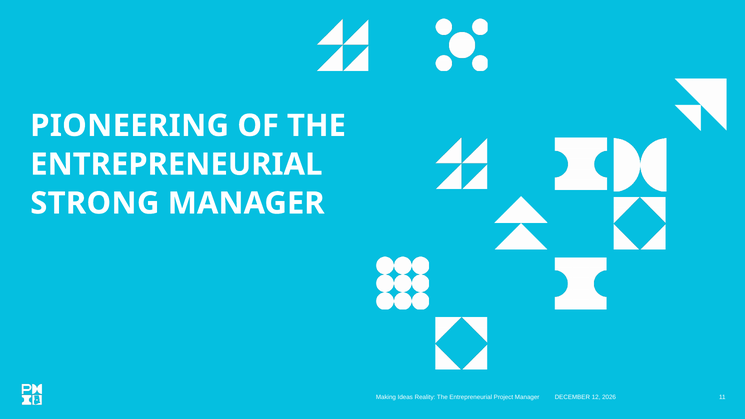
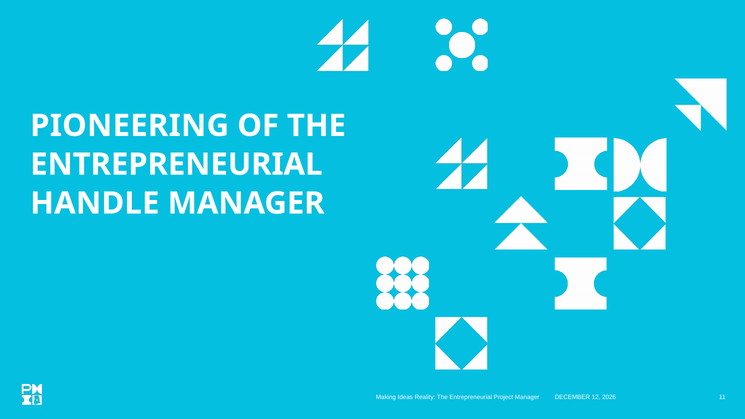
STRONG: STRONG -> HANDLE
